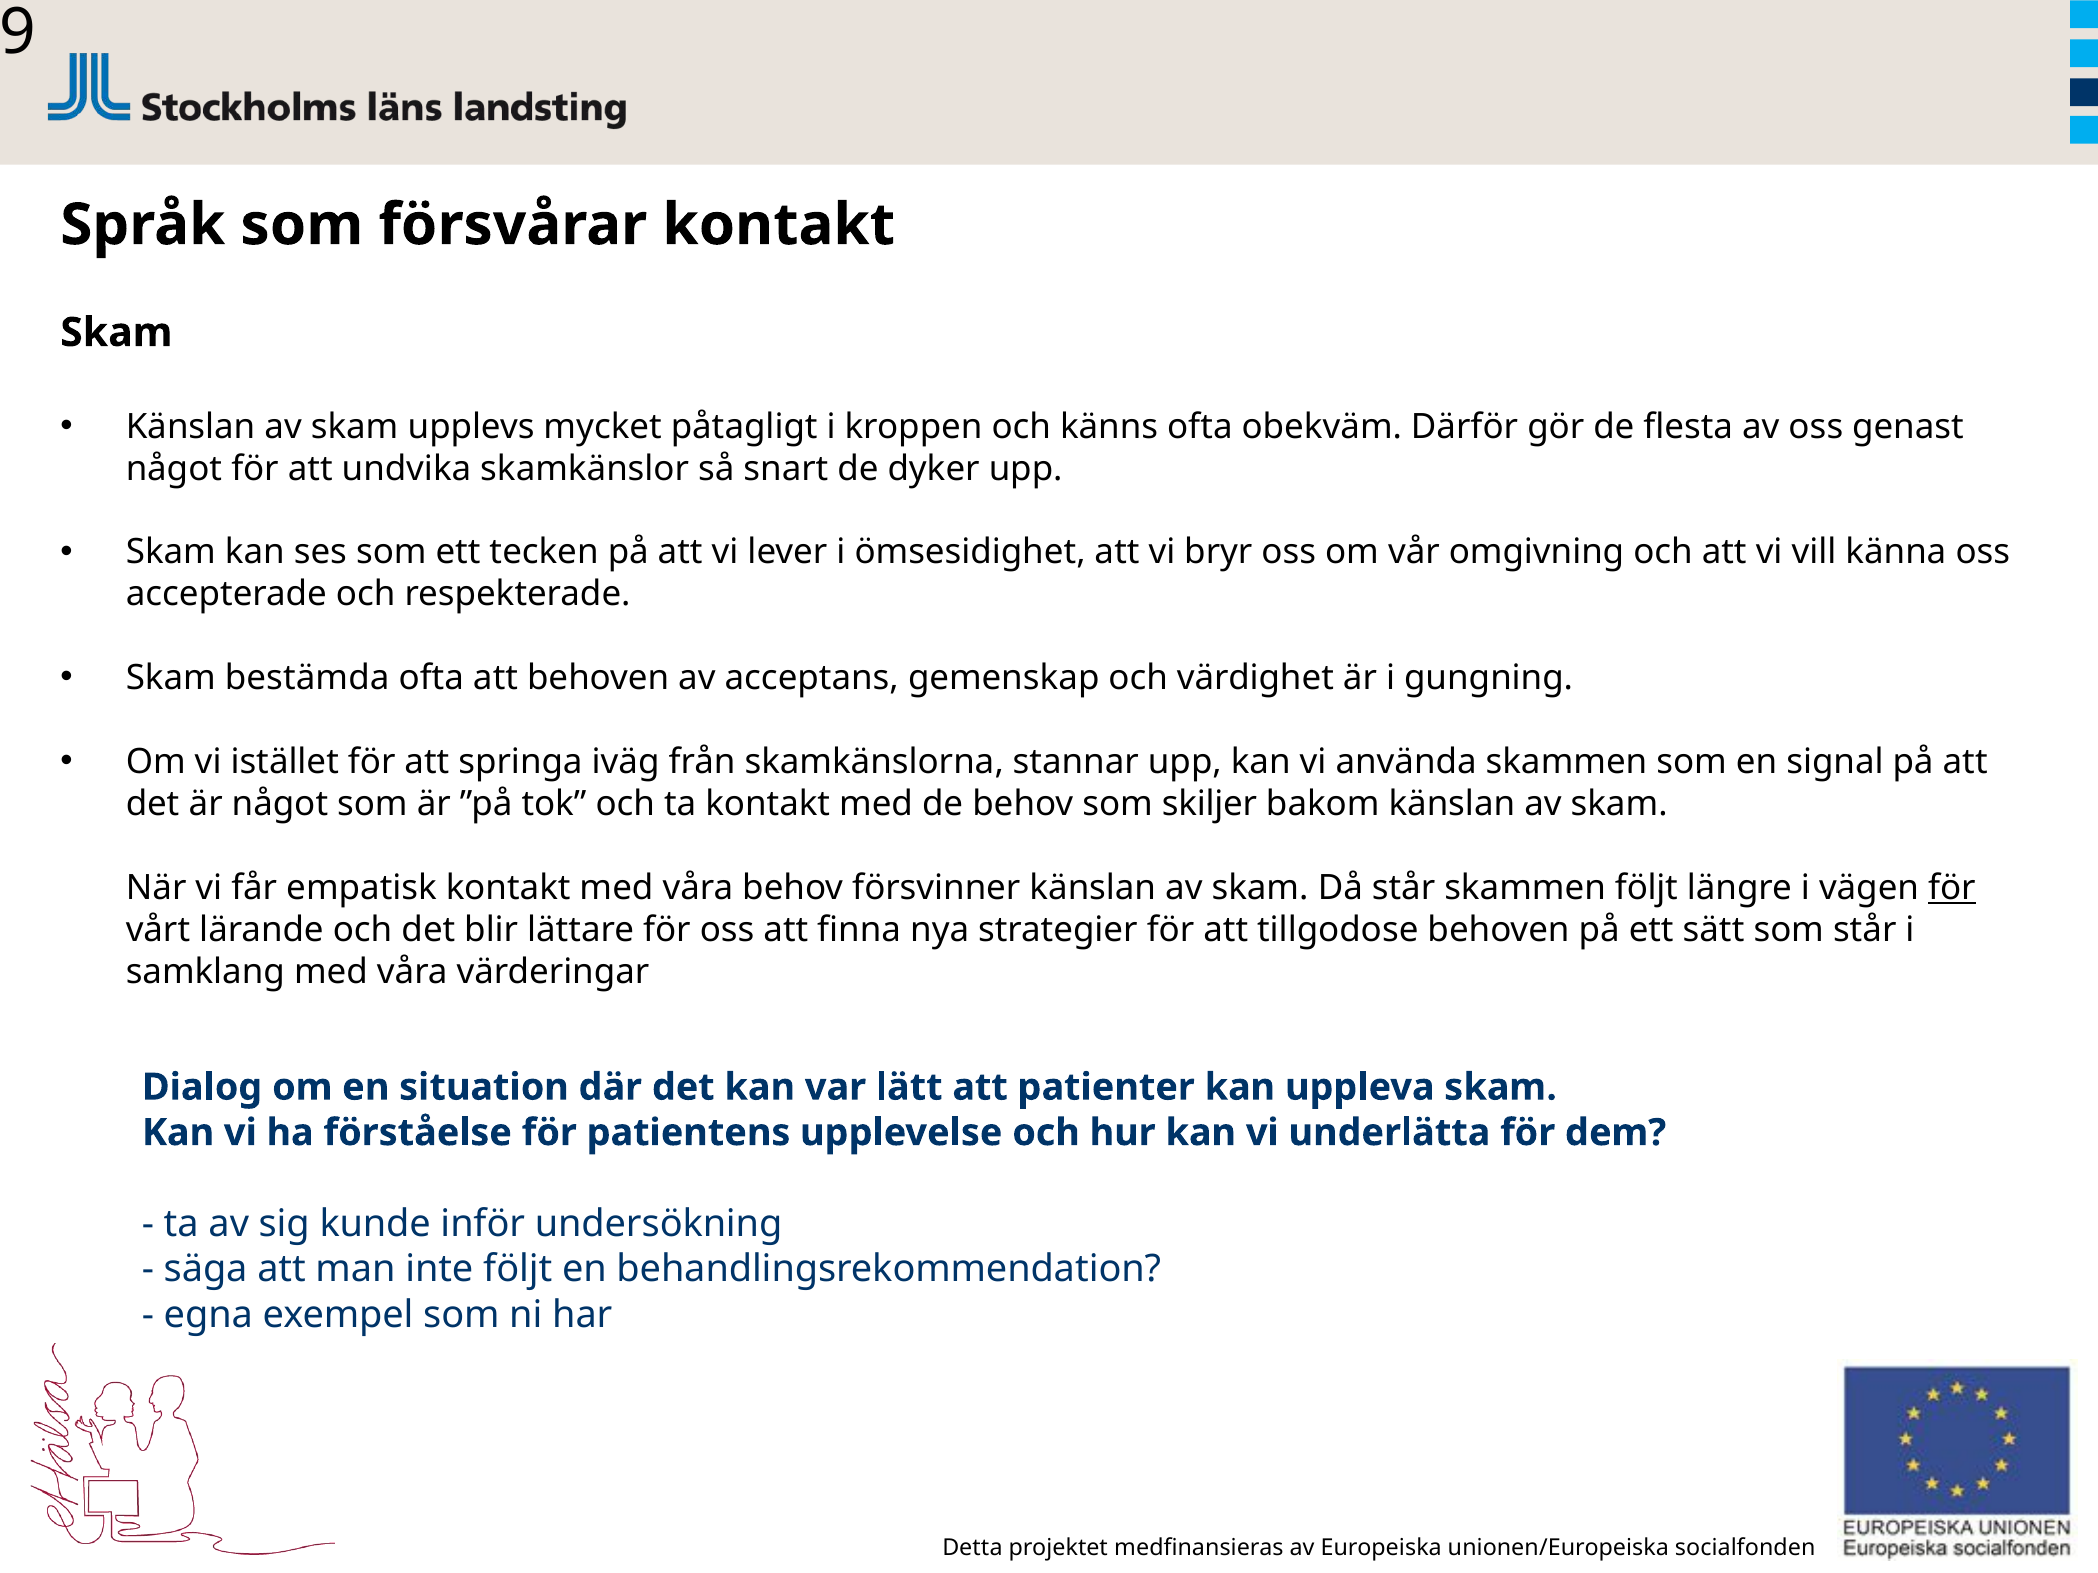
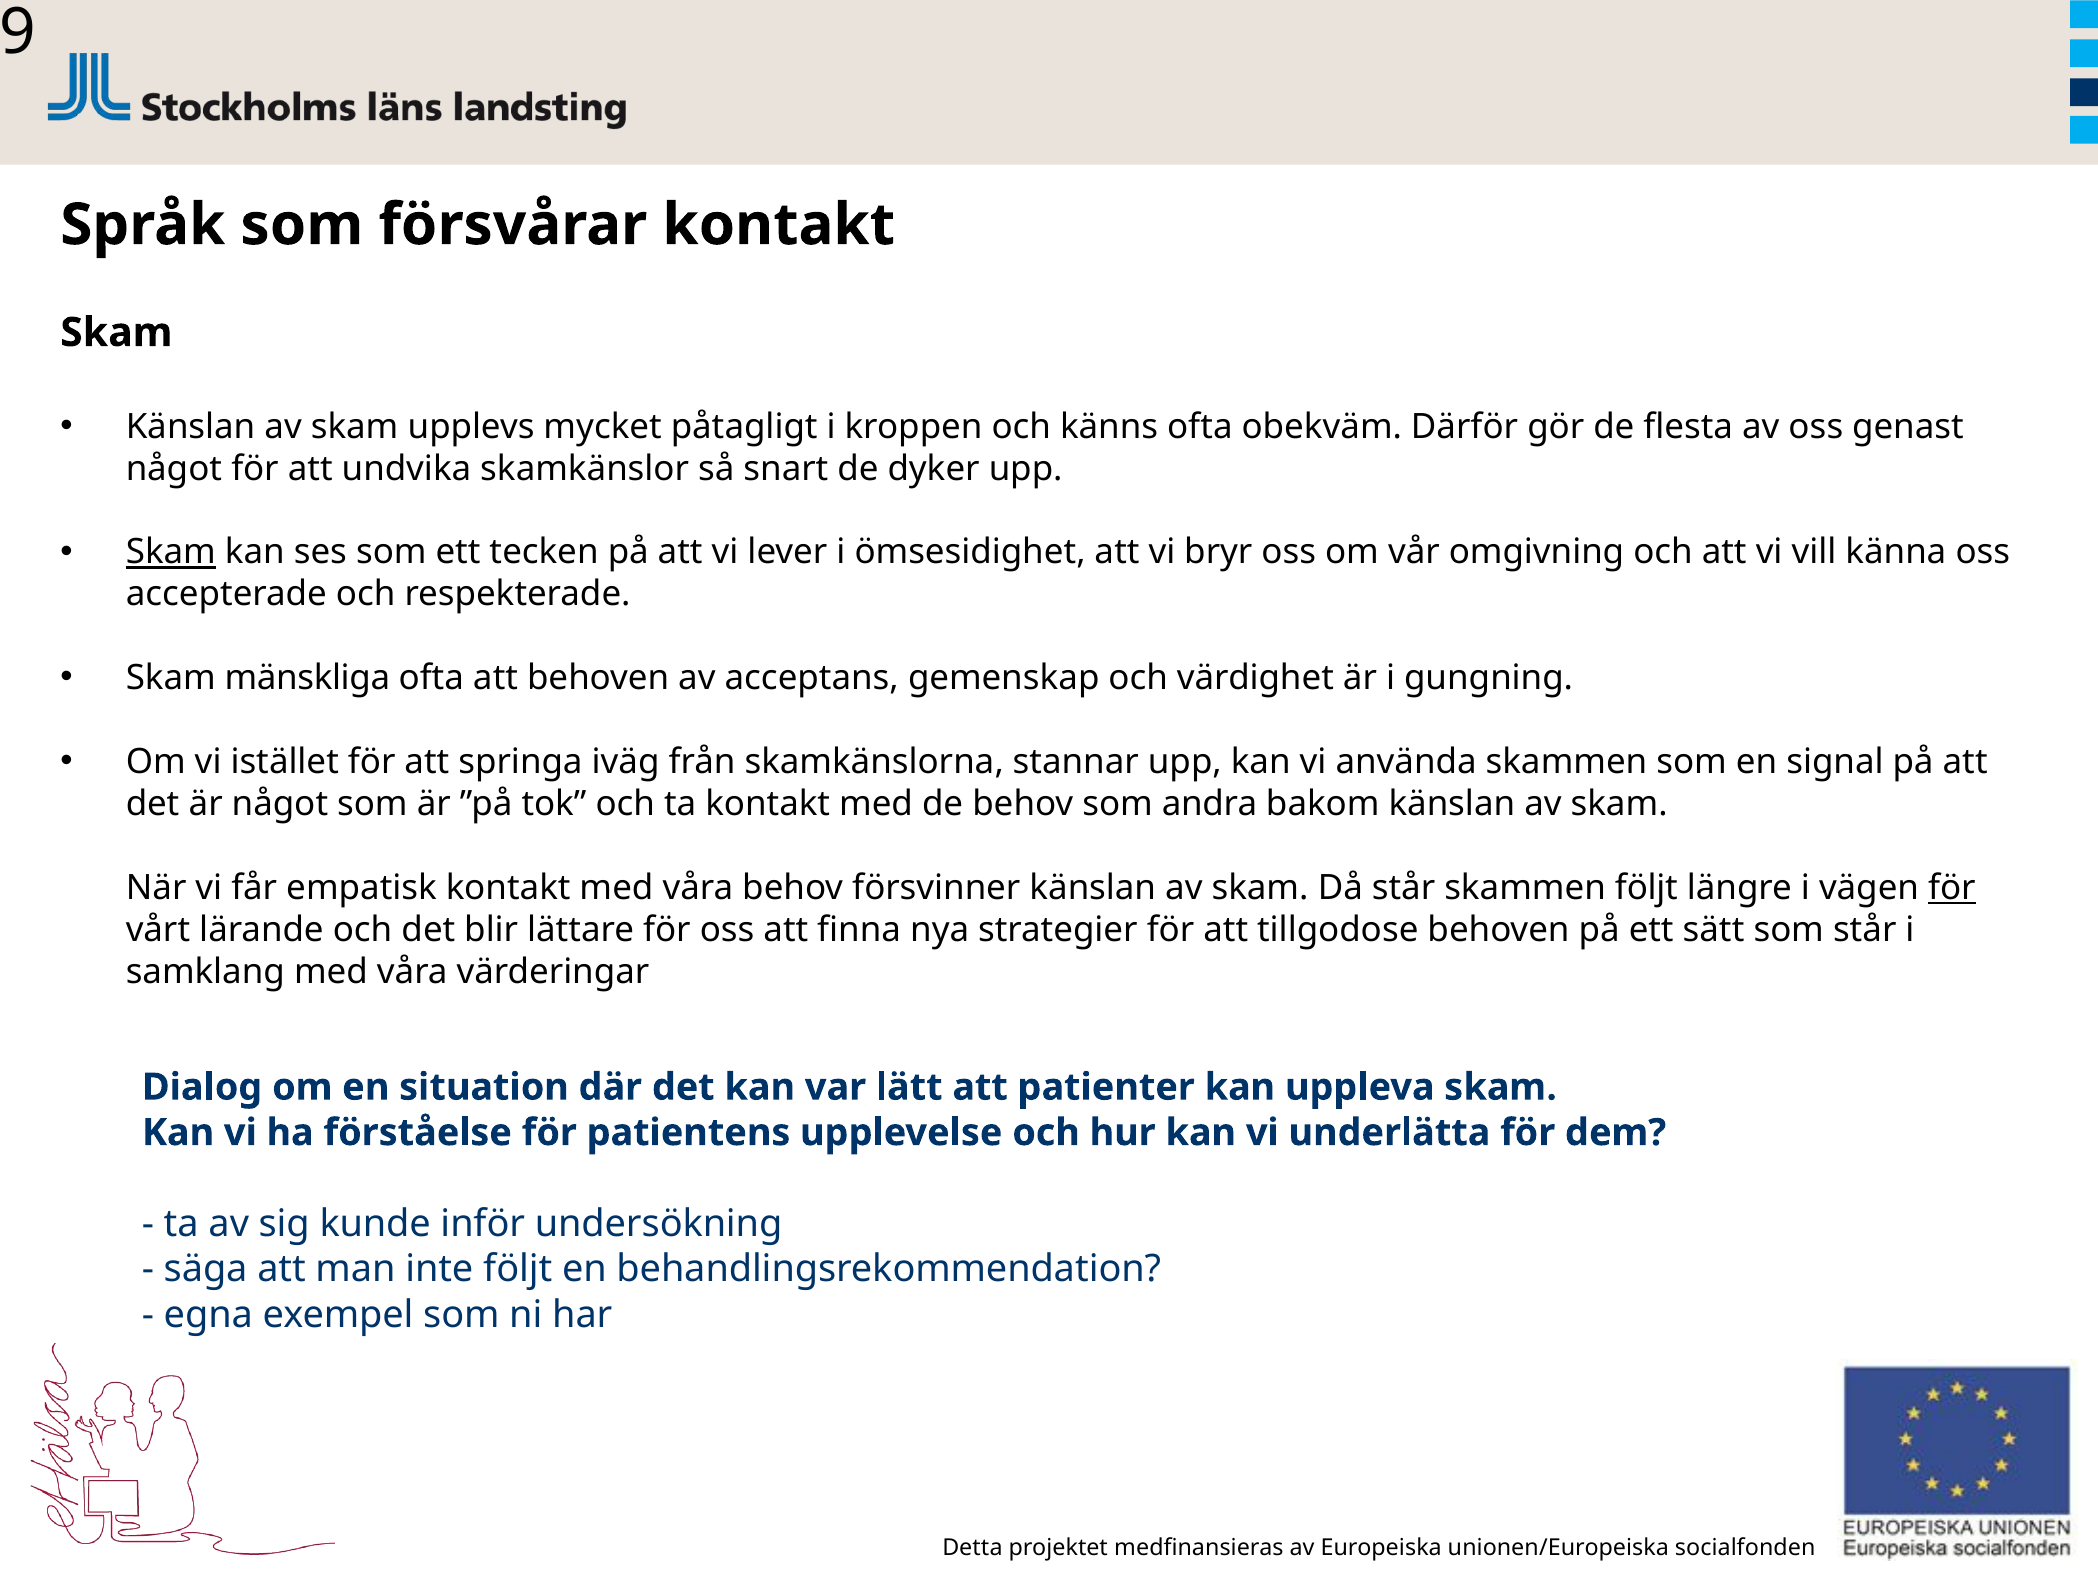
Skam at (171, 553) underline: none -> present
bestämda: bestämda -> mänskliga
som skiljer: skiljer -> andra
